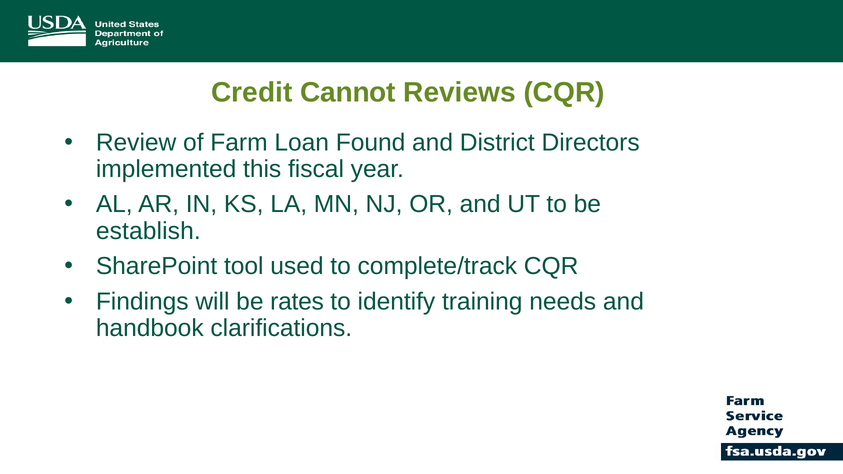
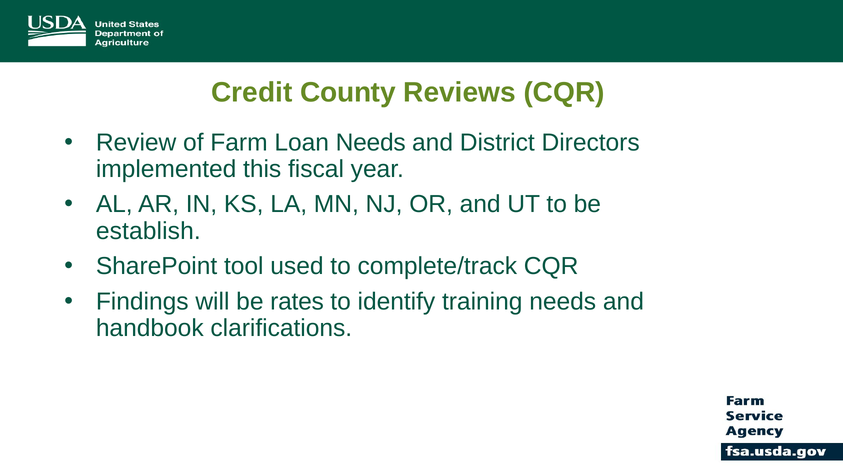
Cannot: Cannot -> County
Loan Found: Found -> Needs
